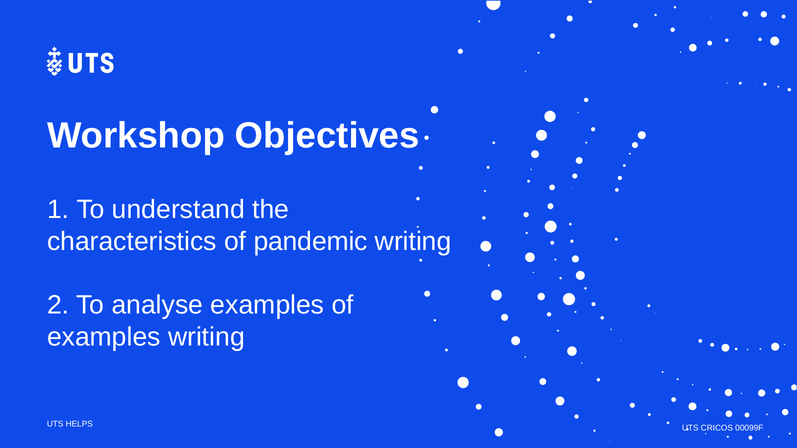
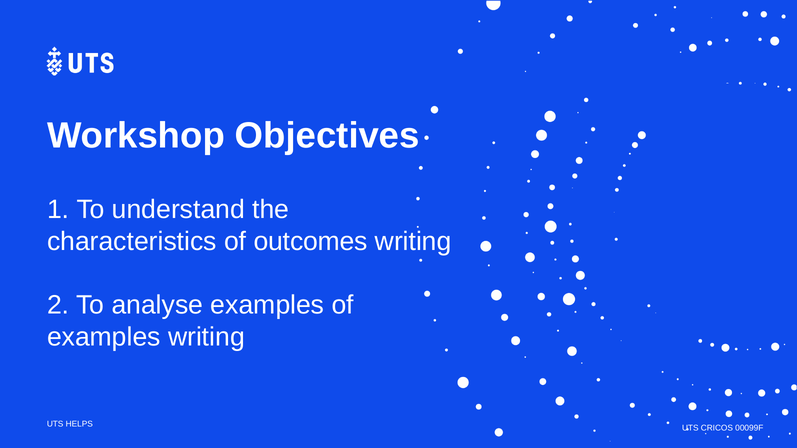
pandemic: pandemic -> outcomes
